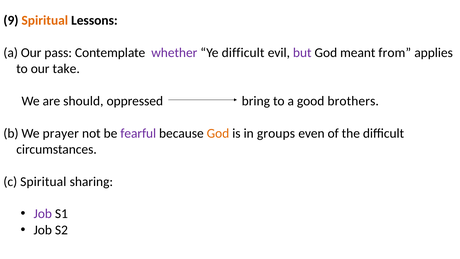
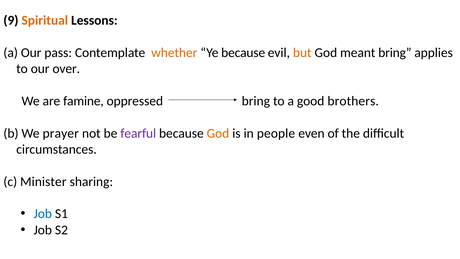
whether colour: purple -> orange
Ye difficult: difficult -> because
but colour: purple -> orange
meant from: from -> bring
take: take -> over
should: should -> famine
groups: groups -> people
Spiritual at (43, 181): Spiritual -> Minister
Job at (43, 214) colour: purple -> blue
